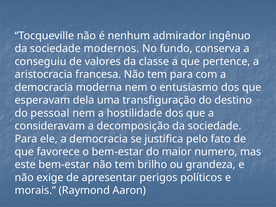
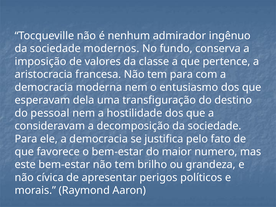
conseguiu: conseguiu -> imposição
exige: exige -> cívica
